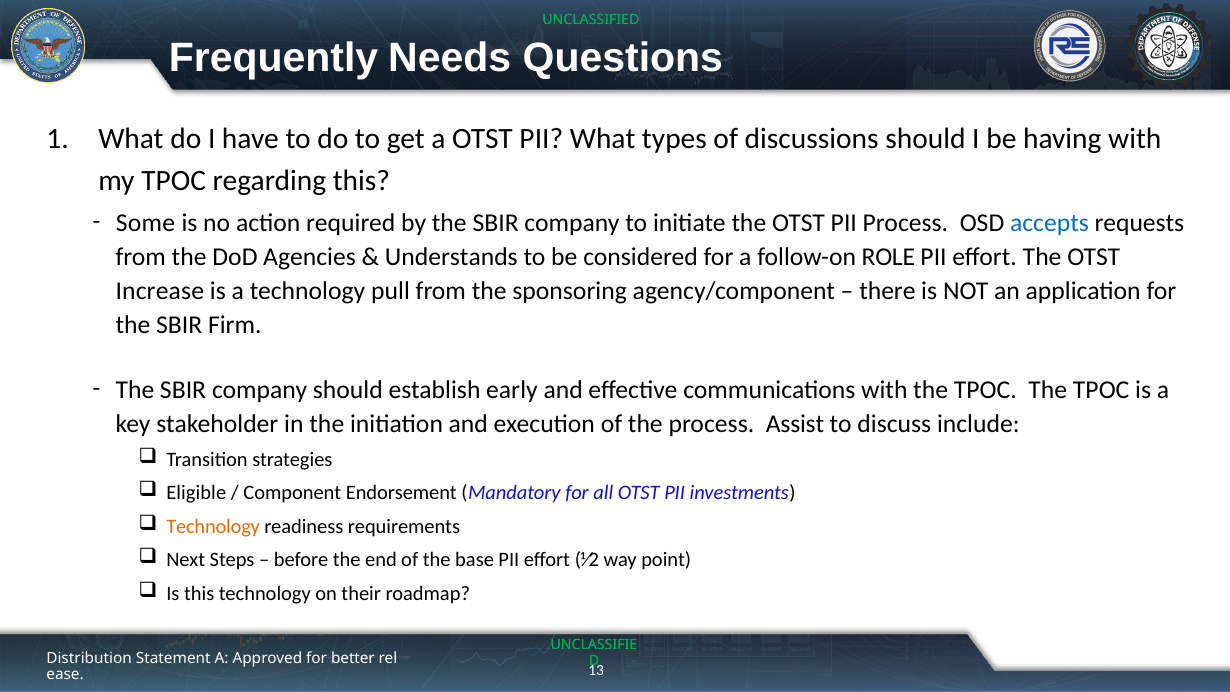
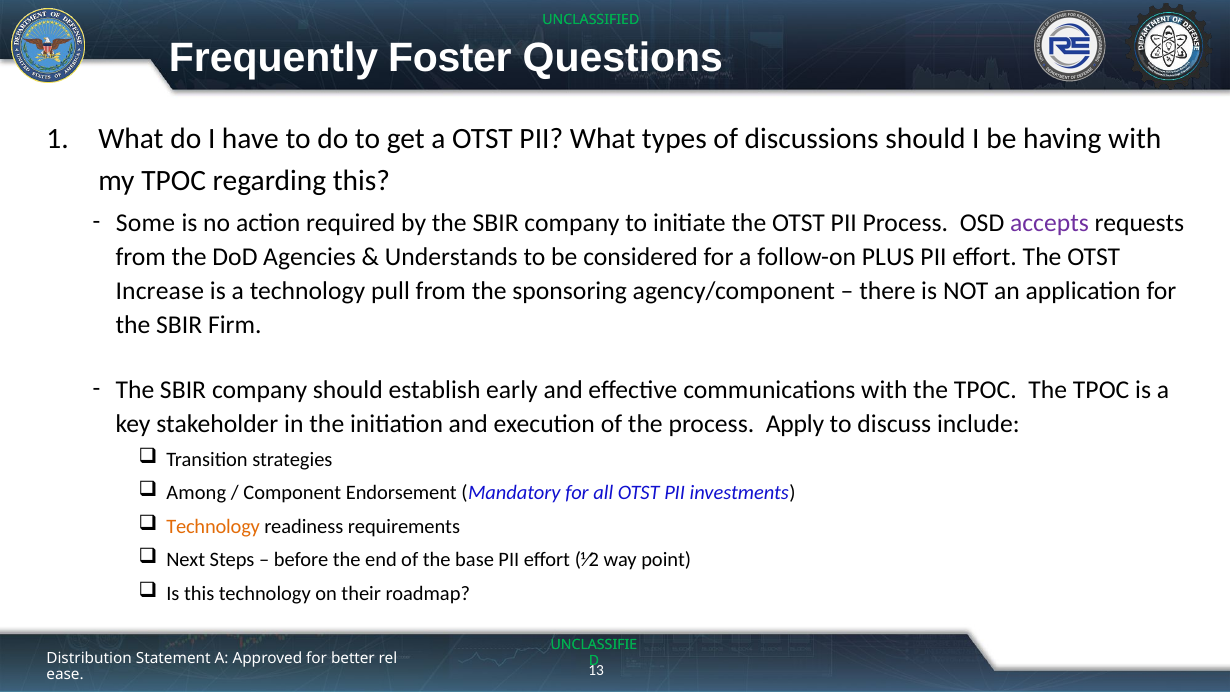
Needs: Needs -> Foster
accepts colour: blue -> purple
ROLE: ROLE -> PLUS
Assist: Assist -> Apply
Eligible: Eligible -> Among
